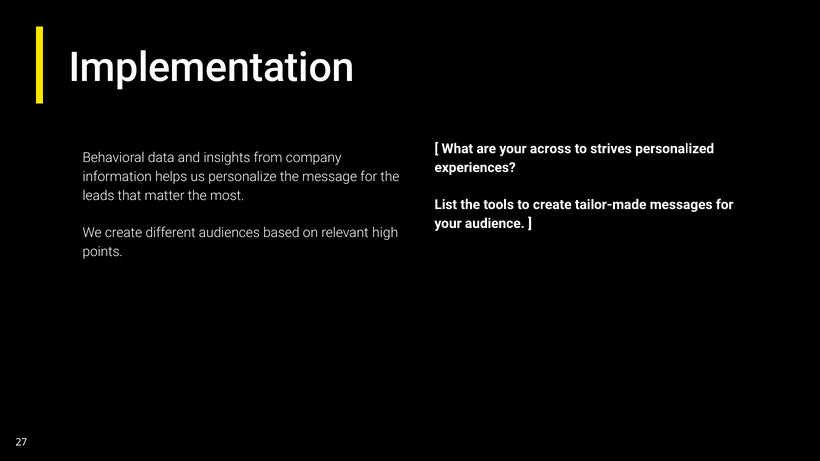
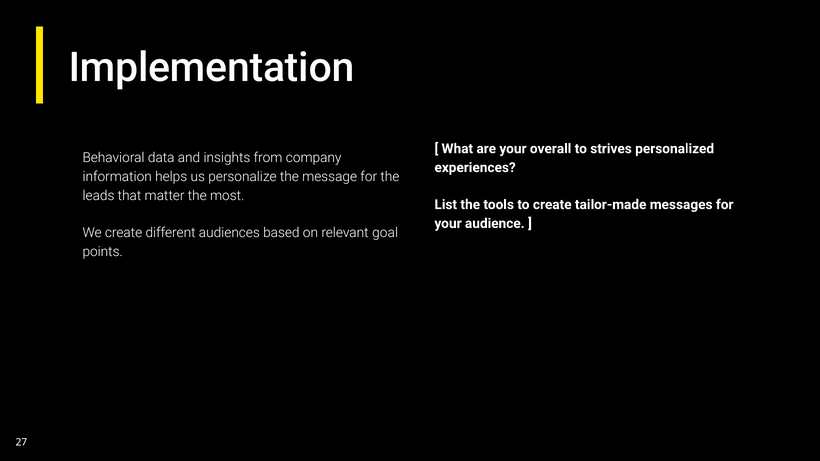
across: across -> overall
high: high -> goal
